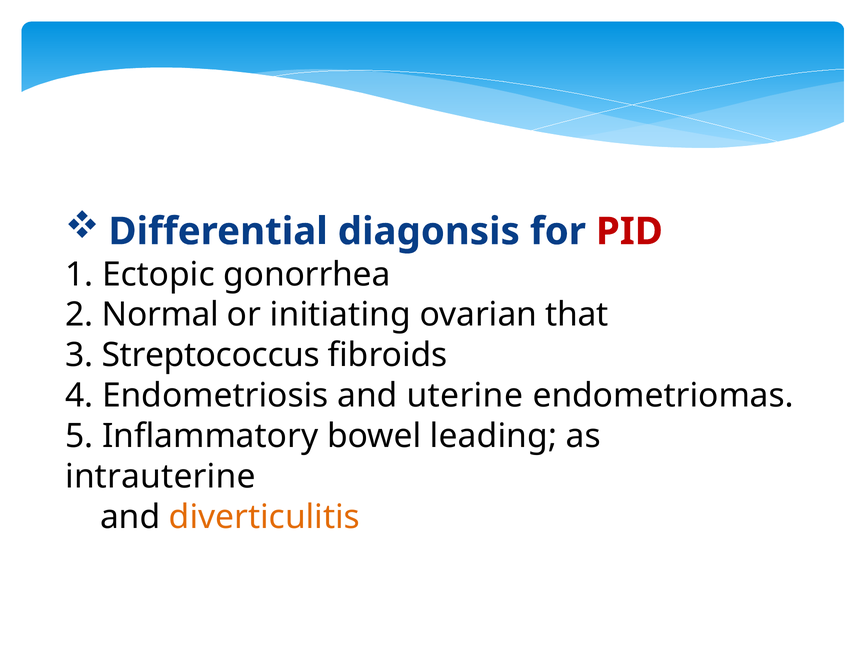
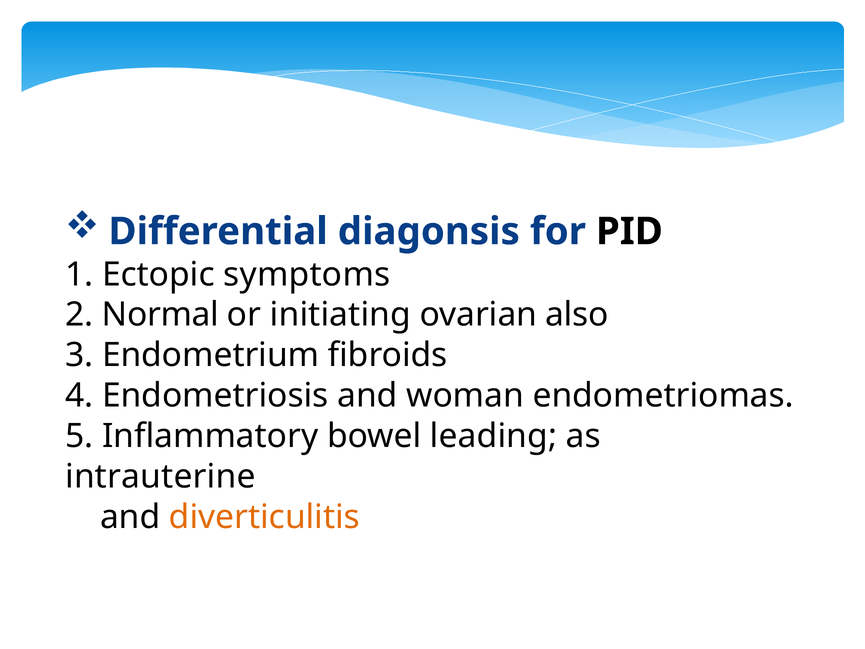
PID colour: red -> black
gonorrhea: gonorrhea -> symptoms
that: that -> also
Streptococcus: Streptococcus -> Endometrium
uterine: uterine -> woman
